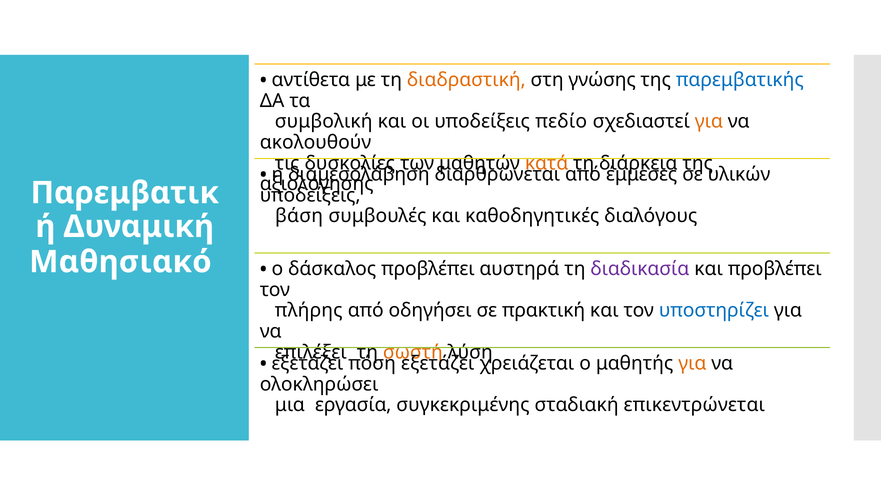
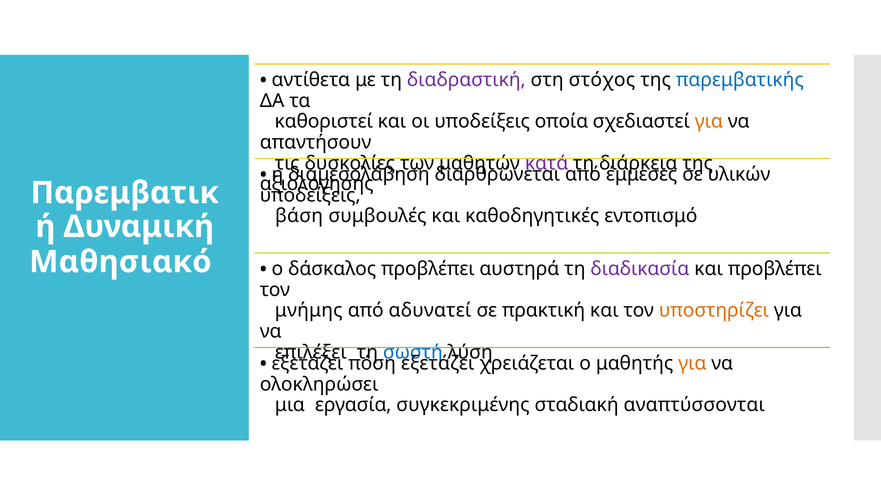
διαδραστική colour: orange -> purple
γνώσης: γνώσης -> στόχος
συμβολική: συμβολική -> καθοριστεί
πεδίο: πεδίο -> οποία
ακολουθούν: ακολουθούν -> απαντήσουν
κατά colour: orange -> purple
διαλόγους: διαλόγους -> εντοπισμό
πλήρης: πλήρης -> μνήμης
οδηγήσει: οδηγήσει -> αδυνατεί
υποστηρίζει colour: blue -> orange
σωστή colour: orange -> blue
επικεντρώνεται: επικεντρώνεται -> αναπτύσσονται
